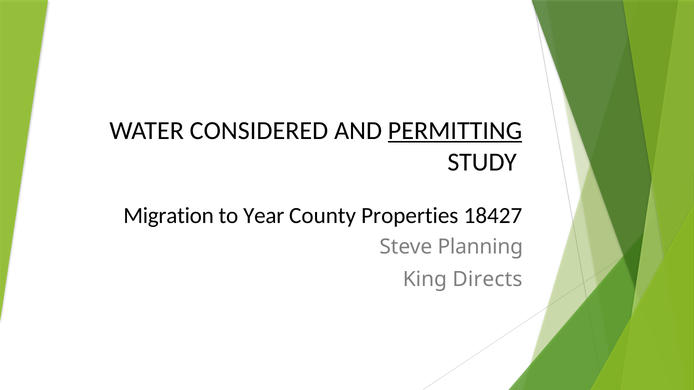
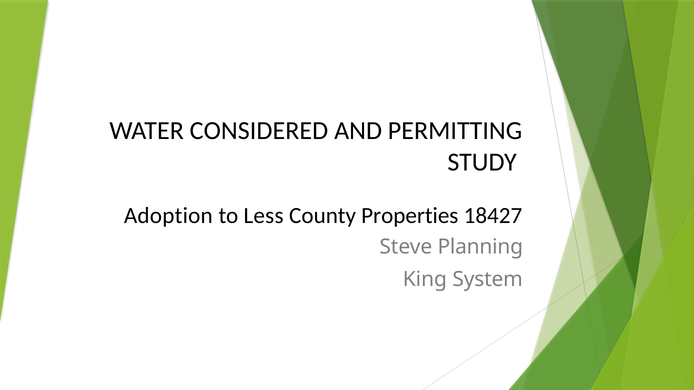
PERMITTING underline: present -> none
Migration: Migration -> Adoption
Year: Year -> Less
Directs: Directs -> System
